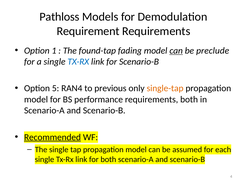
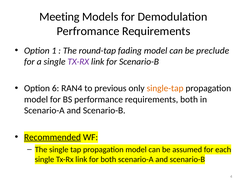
Pathloss: Pathloss -> Meeting
Requirement: Requirement -> Perfromance
found-tap: found-tap -> round-tap
can at (176, 51) underline: present -> none
TX-RX at (78, 62) colour: blue -> purple
5: 5 -> 6
